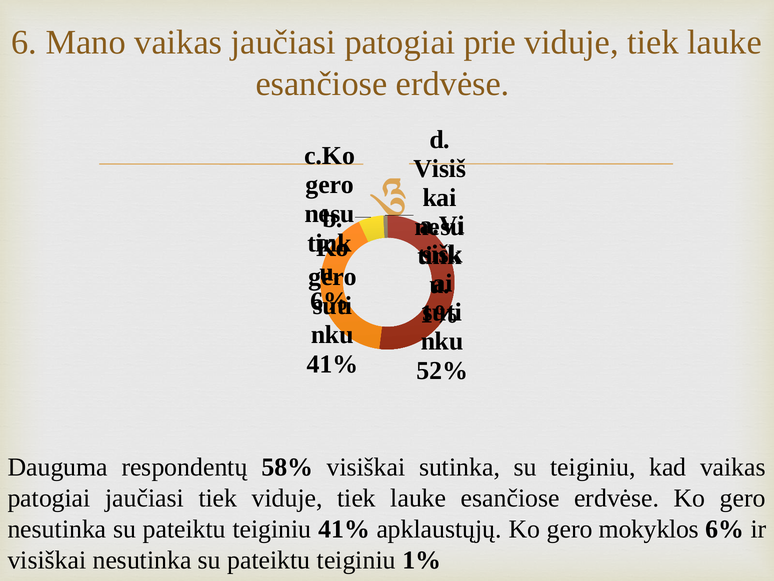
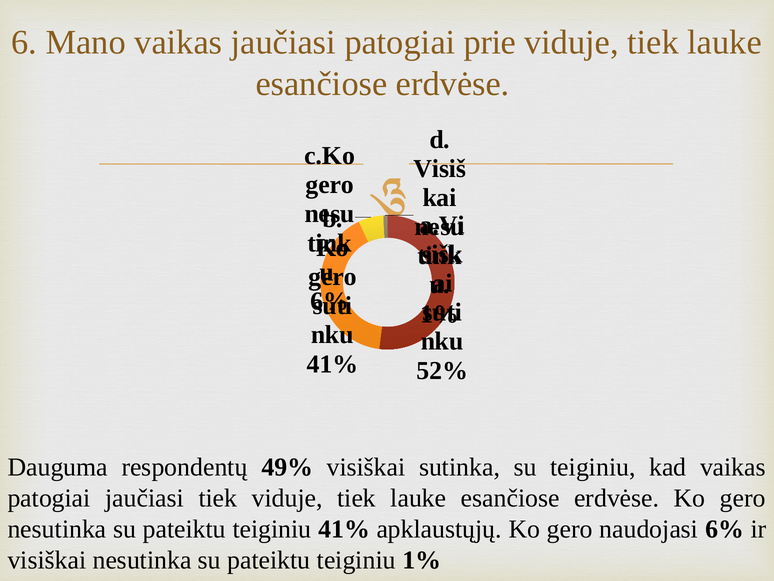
58%: 58% -> 49%
mokyklos: mokyklos -> naudojasi
